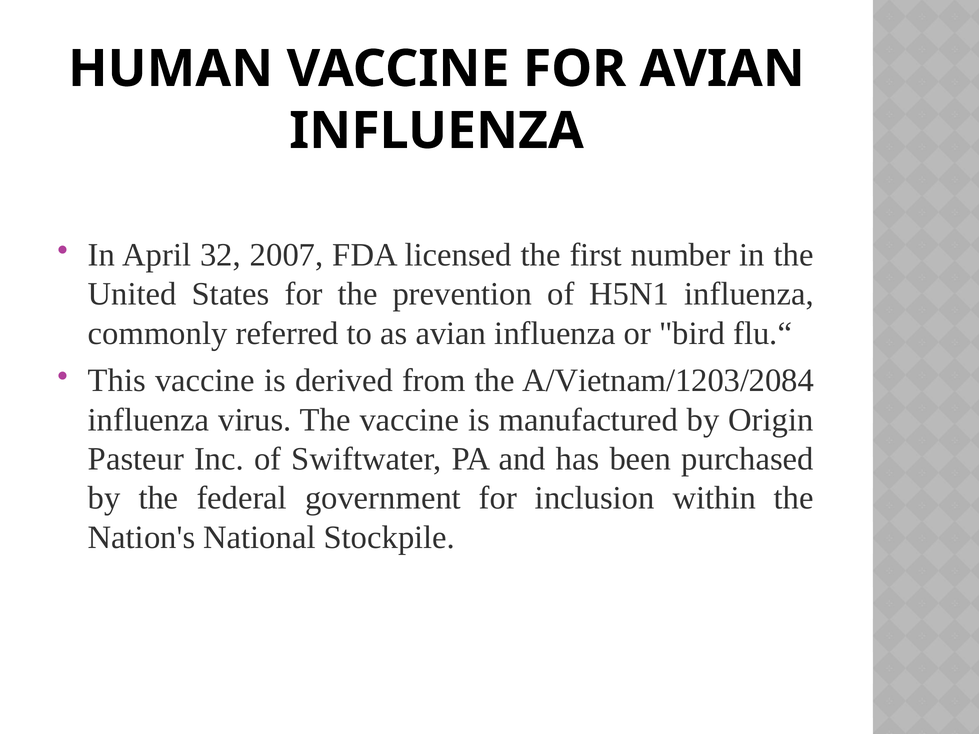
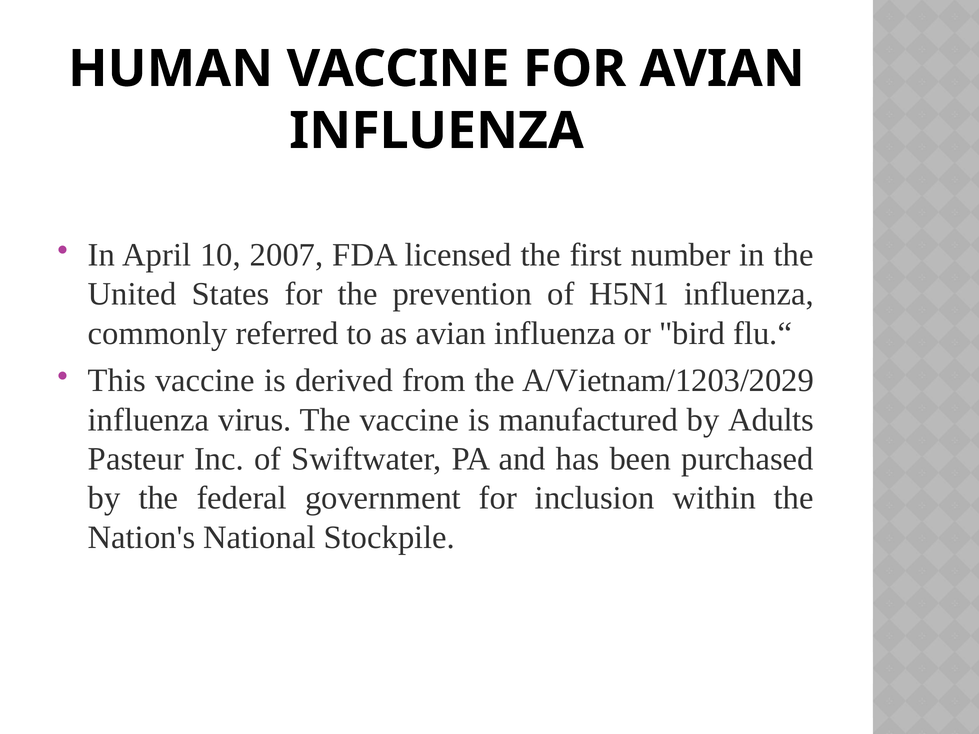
32: 32 -> 10
A/Vietnam/1203/2084: A/Vietnam/1203/2084 -> A/Vietnam/1203/2029
Origin: Origin -> Adults
